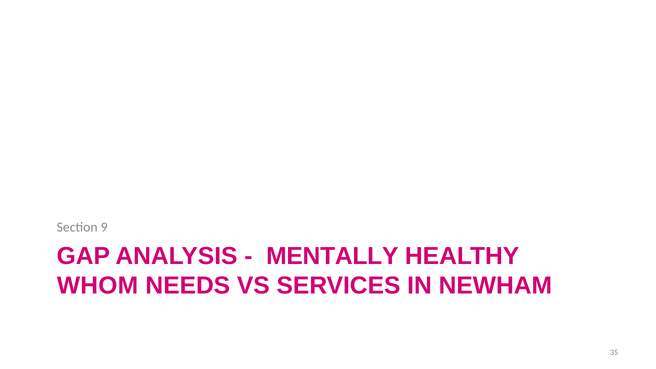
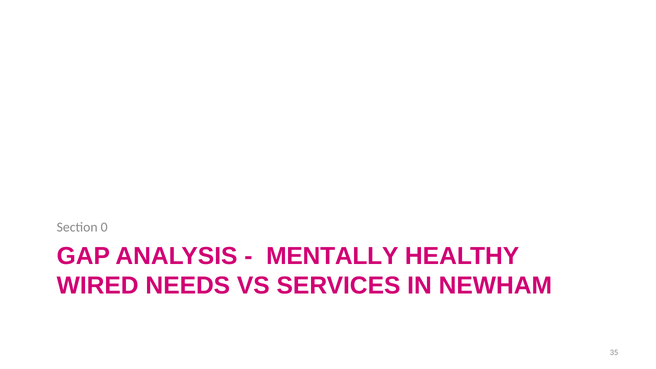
9: 9 -> 0
WHOM: WHOM -> WIRED
